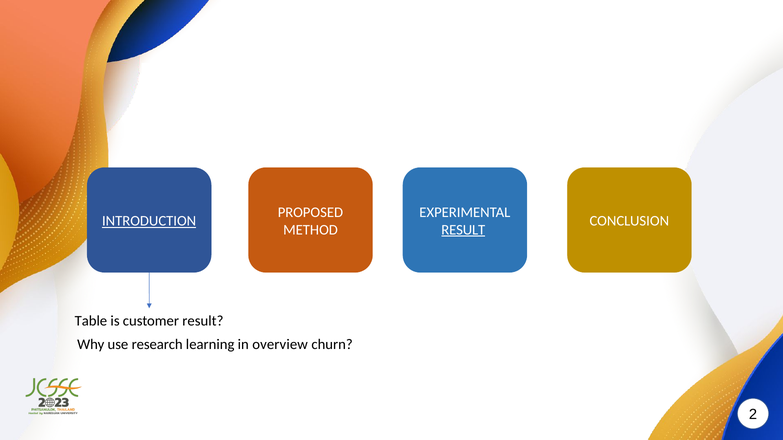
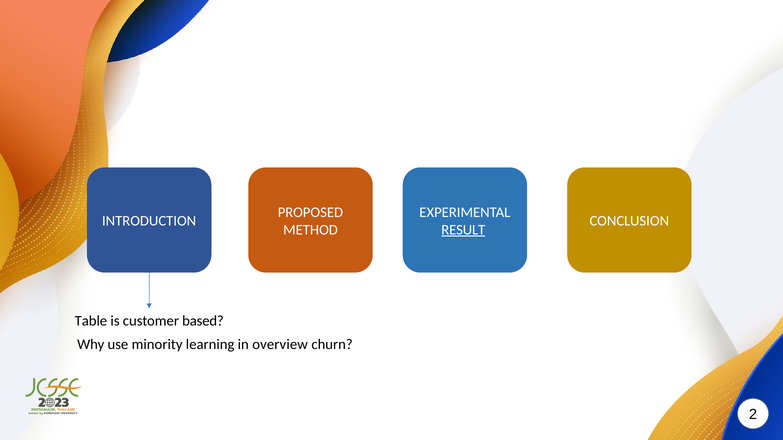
INTRODUCTION underline: present -> none
customer result: result -> based
research: research -> minority
